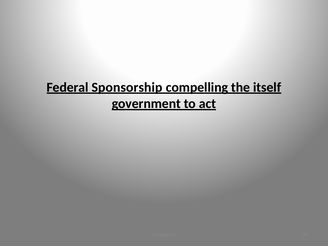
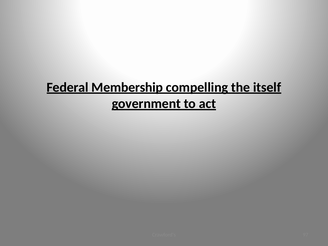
Sponsorship: Sponsorship -> Membership
